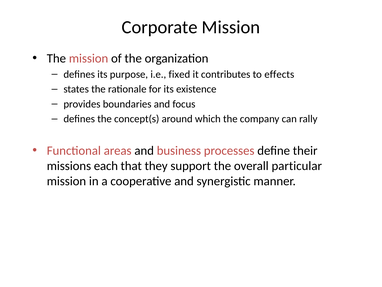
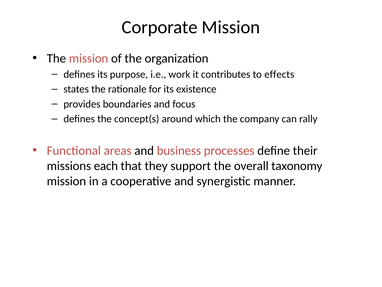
fixed: fixed -> work
particular: particular -> taxonomy
